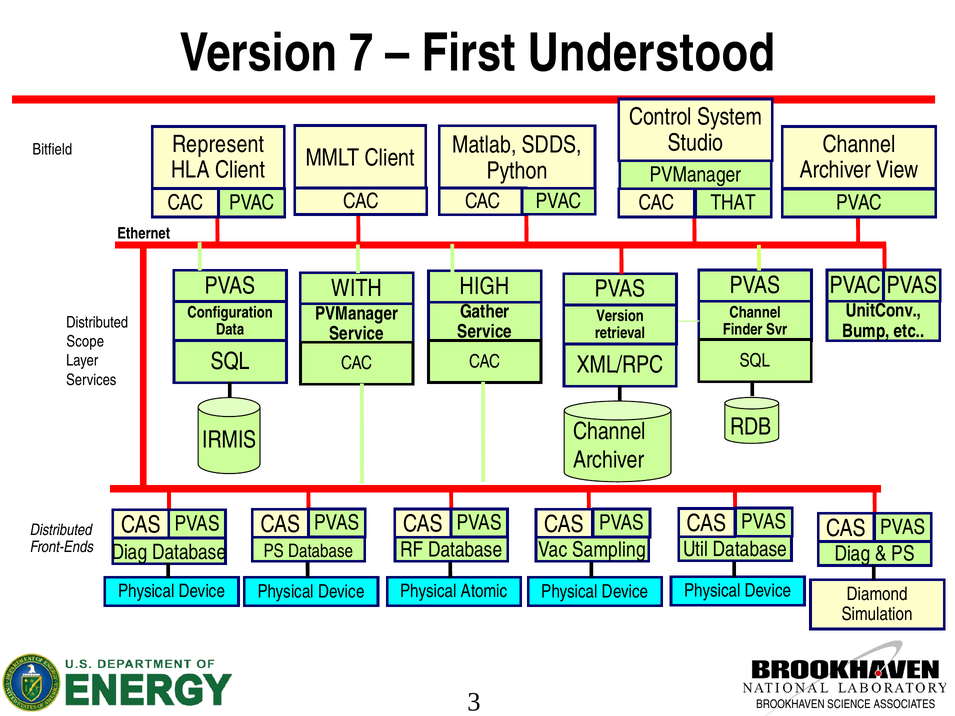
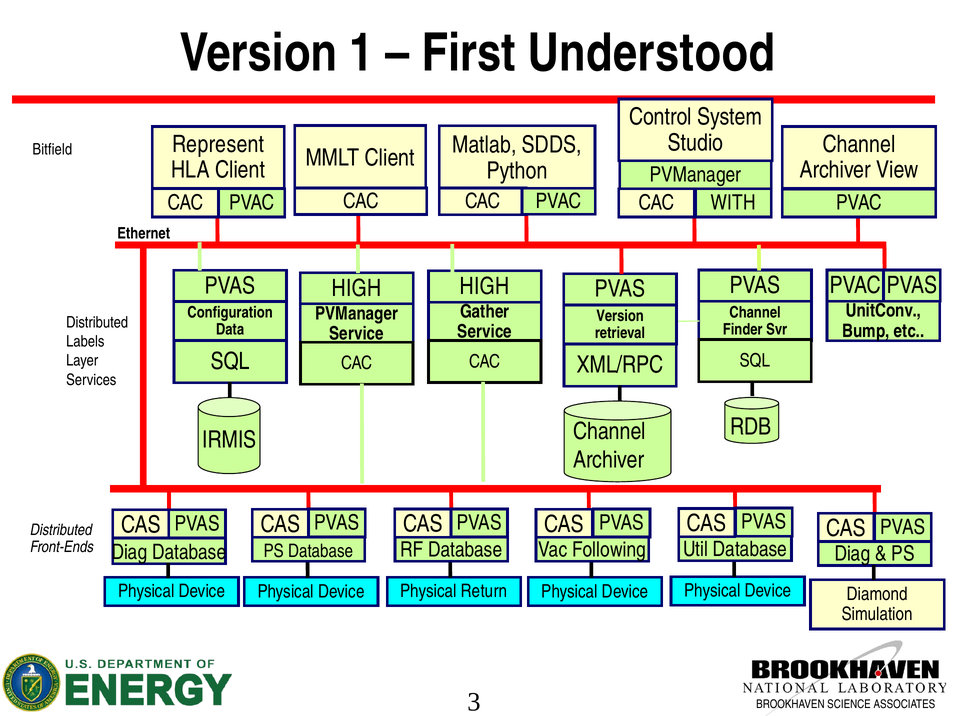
7: 7 -> 1
THAT: THAT -> WITH
WITH at (357, 288): WITH -> HIGH
Scope: Scope -> Labels
Sampling: Sampling -> Following
Atomic: Atomic -> Return
